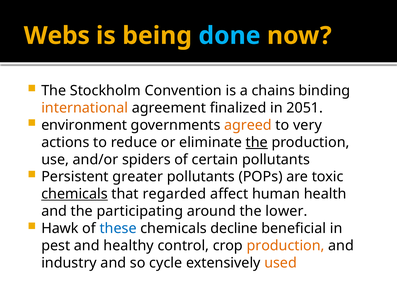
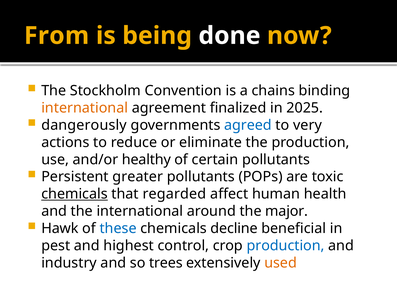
Webs: Webs -> From
done colour: light blue -> white
2051: 2051 -> 2025
environment: environment -> dangerously
agreed colour: orange -> blue
the at (257, 142) underline: present -> none
spiders: spiders -> healthy
the participating: participating -> international
lower: lower -> major
healthy: healthy -> highest
production at (286, 245) colour: orange -> blue
cycle: cycle -> trees
